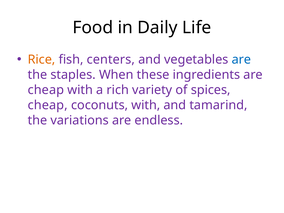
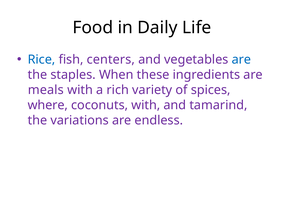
Rice colour: orange -> blue
cheap at (46, 90): cheap -> meals
cheap at (48, 105): cheap -> where
